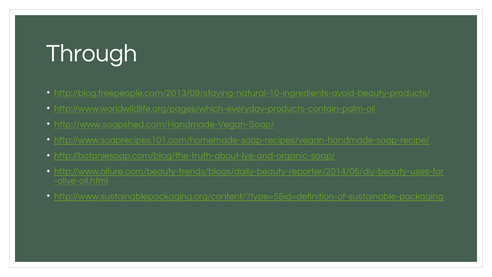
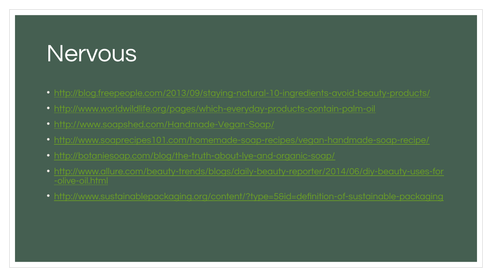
Through: Through -> Nervous
